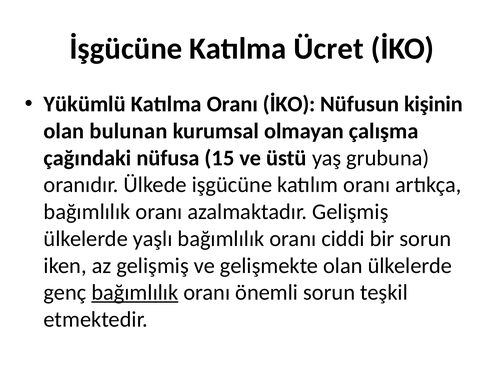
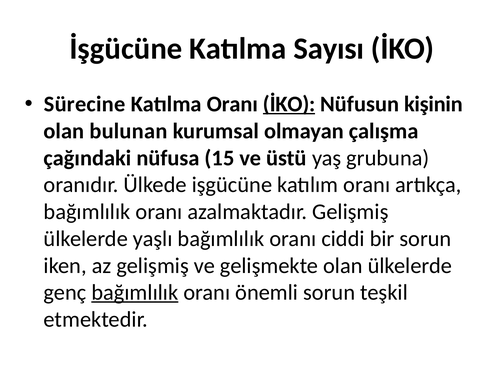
Ücret: Ücret -> Sayısı
Yükümlü: Yükümlü -> Sürecine
İKO at (289, 104) underline: none -> present
